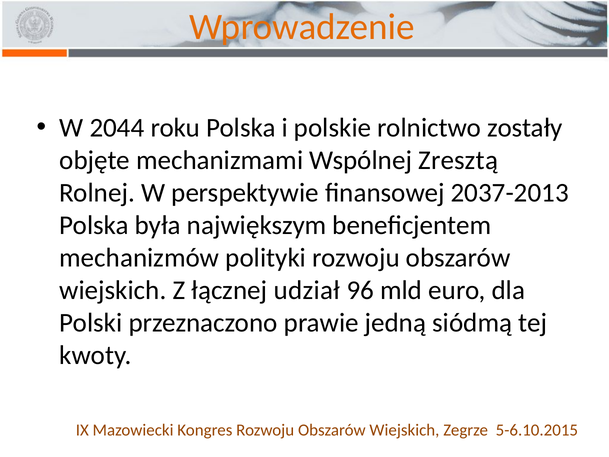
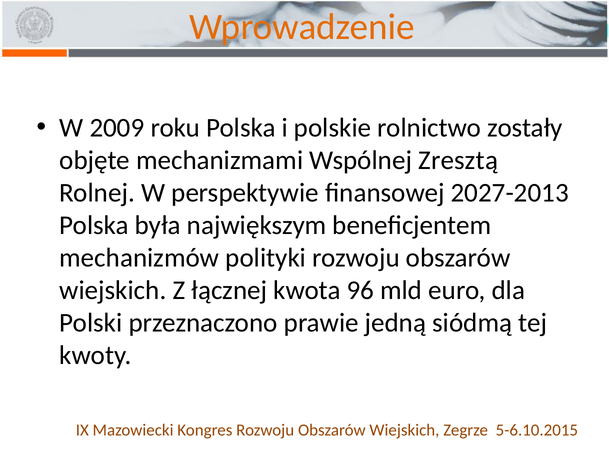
2044: 2044 -> 2009
2037-2013: 2037-2013 -> 2027-2013
udział: udział -> kwota
